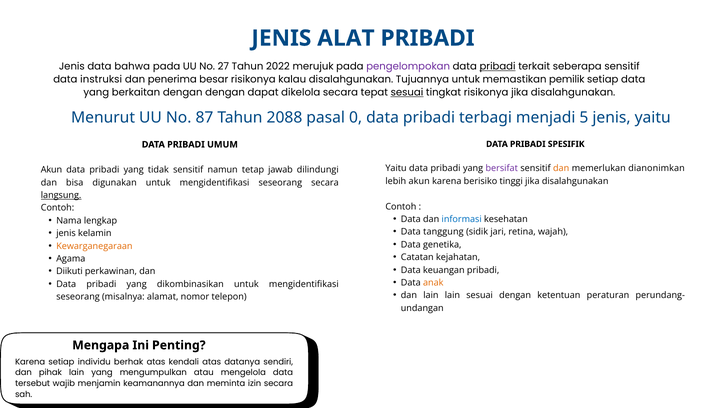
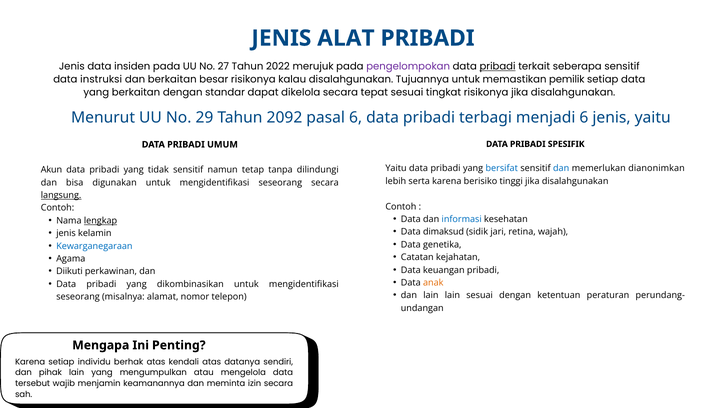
bahwa: bahwa -> insiden
dan penerima: penerima -> berkaitan
dengan dengan: dengan -> standar
sesuai at (407, 93) underline: present -> none
87: 87 -> 29
2088: 2088 -> 2092
pasal 0: 0 -> 6
menjadi 5: 5 -> 6
bersifat colour: purple -> blue
dan at (561, 169) colour: orange -> blue
jawab: jawab -> tanpa
lebih akun: akun -> serta
lengkap underline: none -> present
tanggung: tanggung -> dimaksud
Kewarganegaraan colour: orange -> blue
